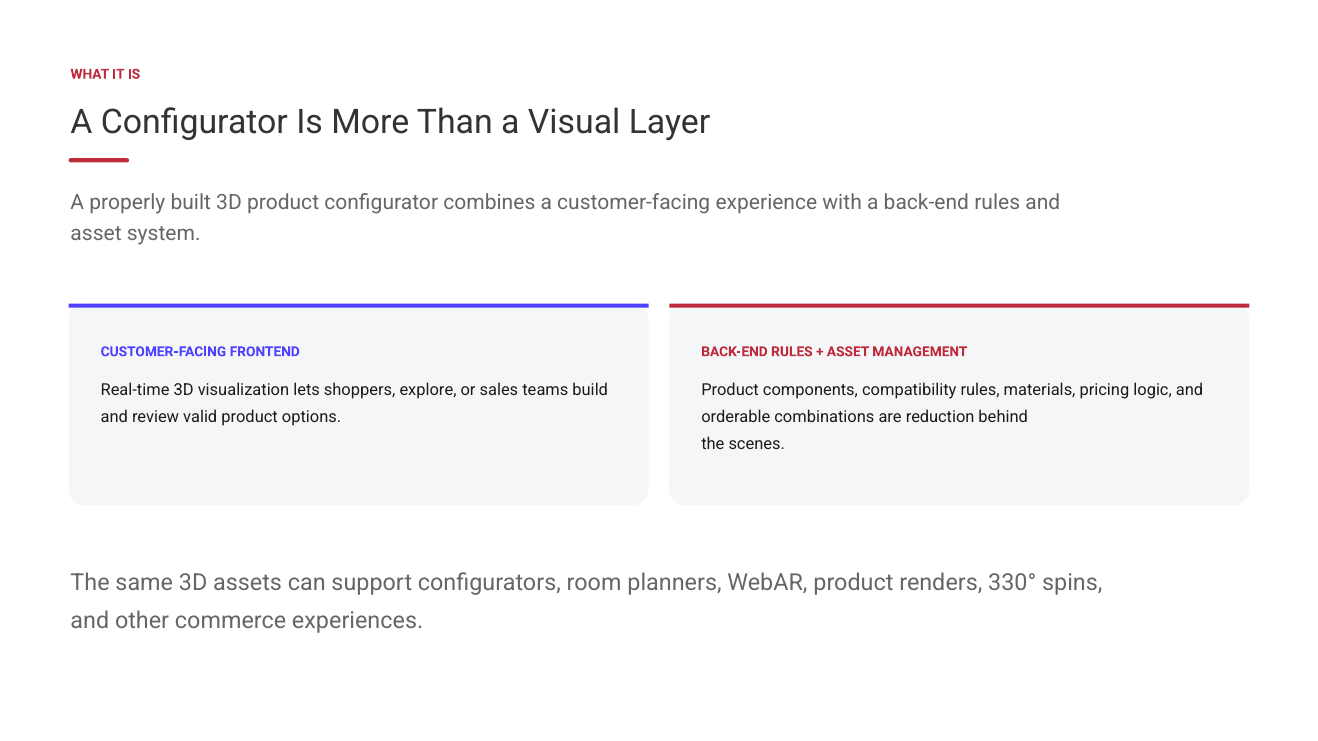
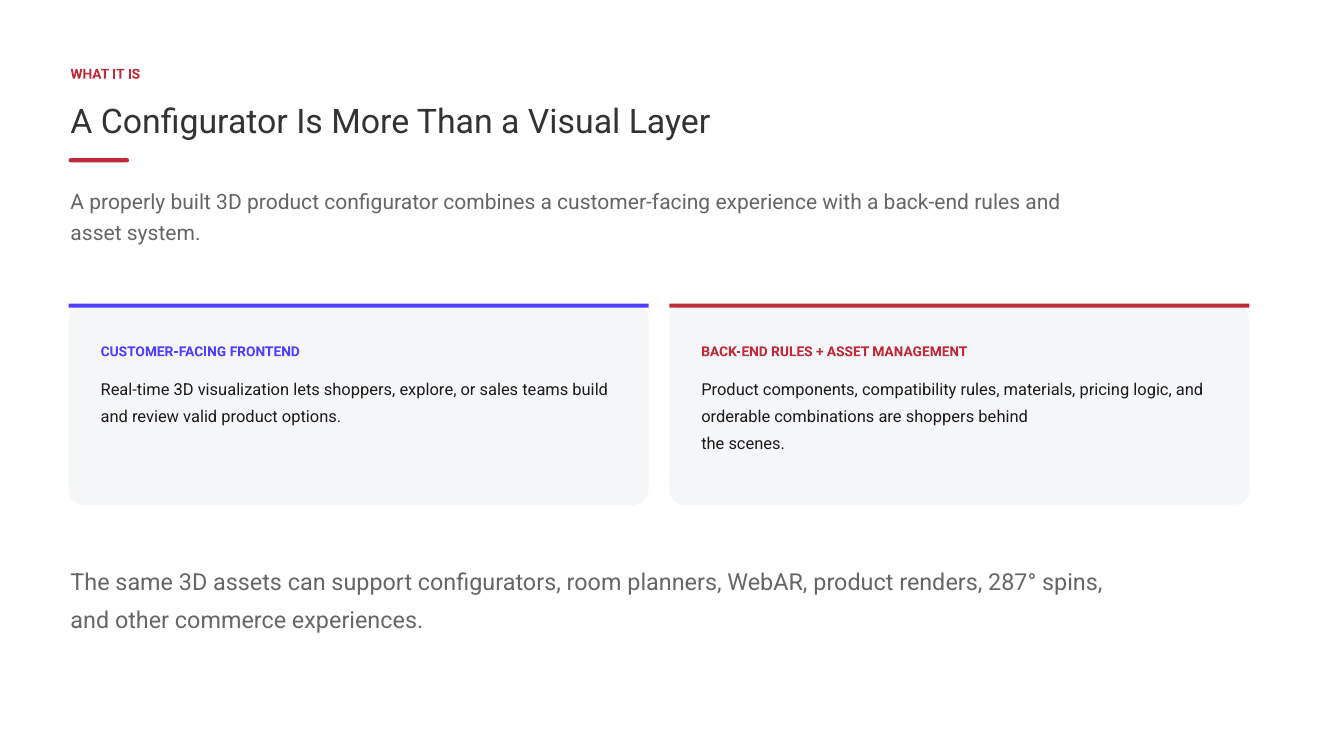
are reduction: reduction -> shoppers
330°: 330° -> 287°
